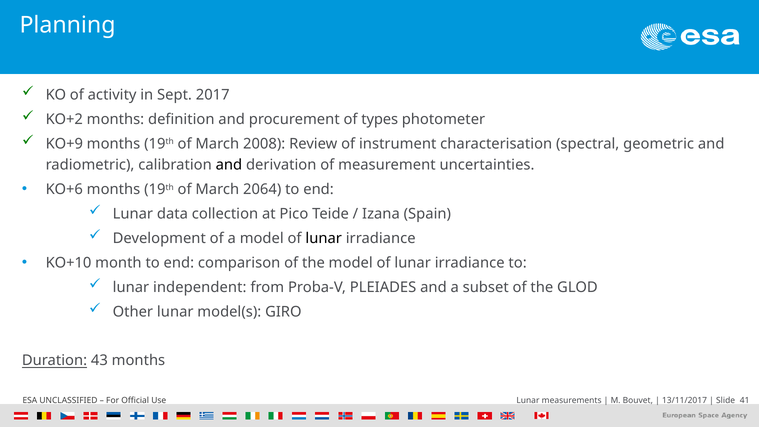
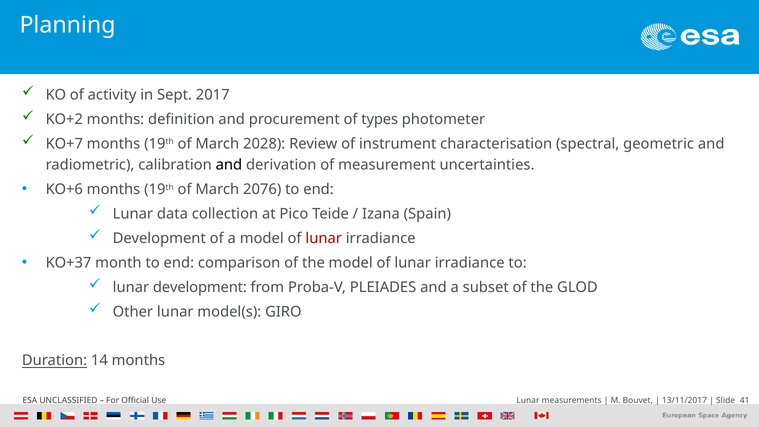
KO+9: KO+9 -> KO+7
2008: 2008 -> 2028
2064: 2064 -> 2076
lunar at (324, 238) colour: black -> red
KO+10: KO+10 -> KO+37
lunar independent: independent -> development
43: 43 -> 14
